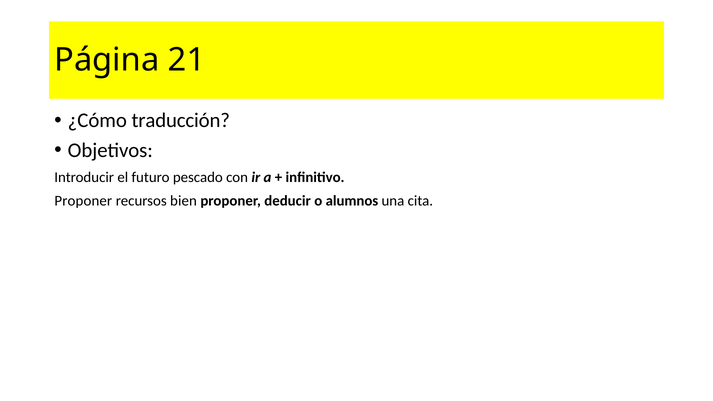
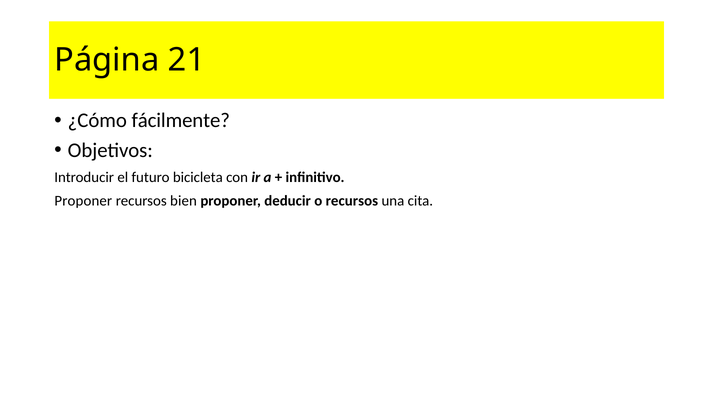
traducción: traducción -> fácilmente
pescado: pescado -> bicicleta
o alumnos: alumnos -> recursos
